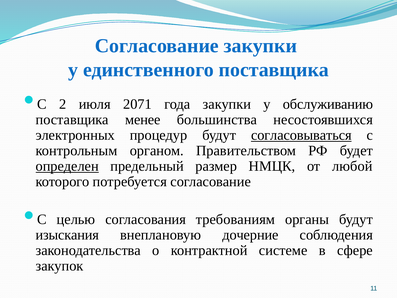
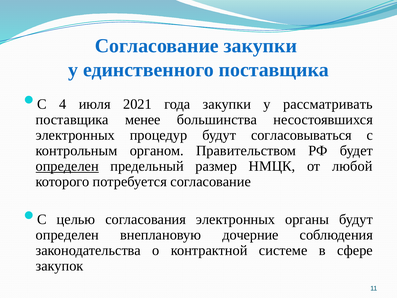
2: 2 -> 4
2071: 2071 -> 2021
обслуживанию: обслуживанию -> рассматривать
согласовываться underline: present -> none
согласования требованиям: требованиям -> электронных
изыскания at (67, 235): изыскания -> определен
